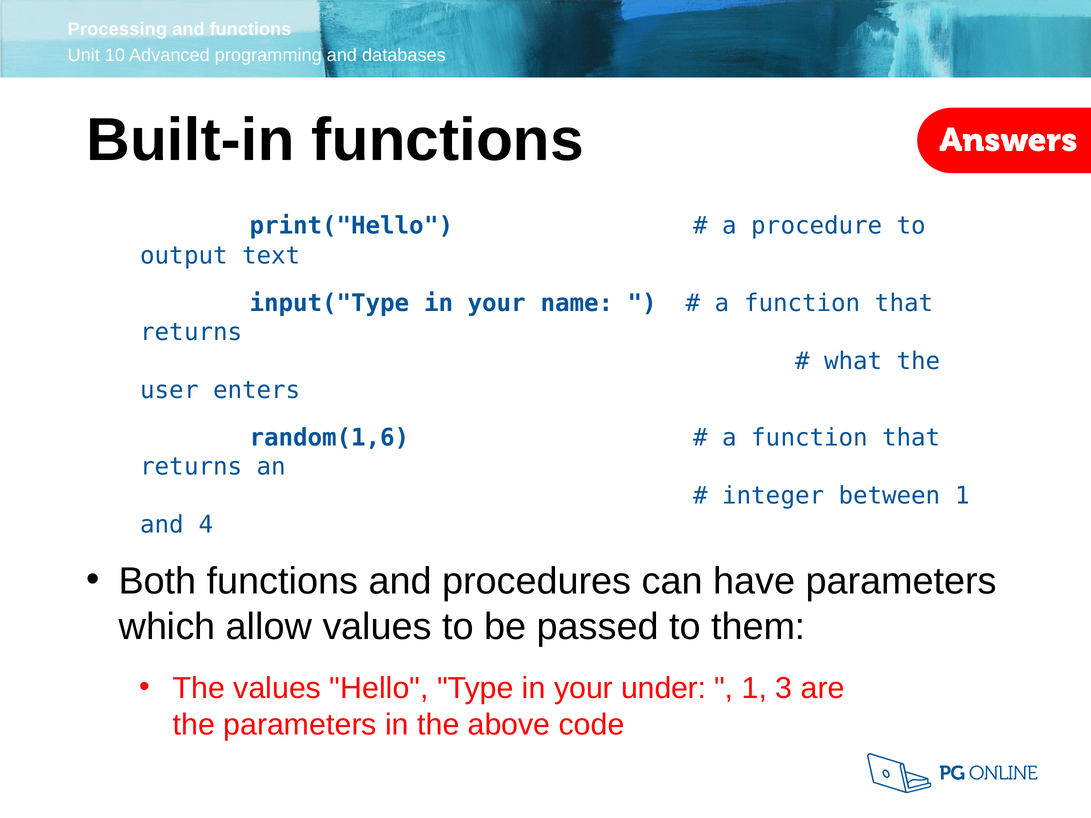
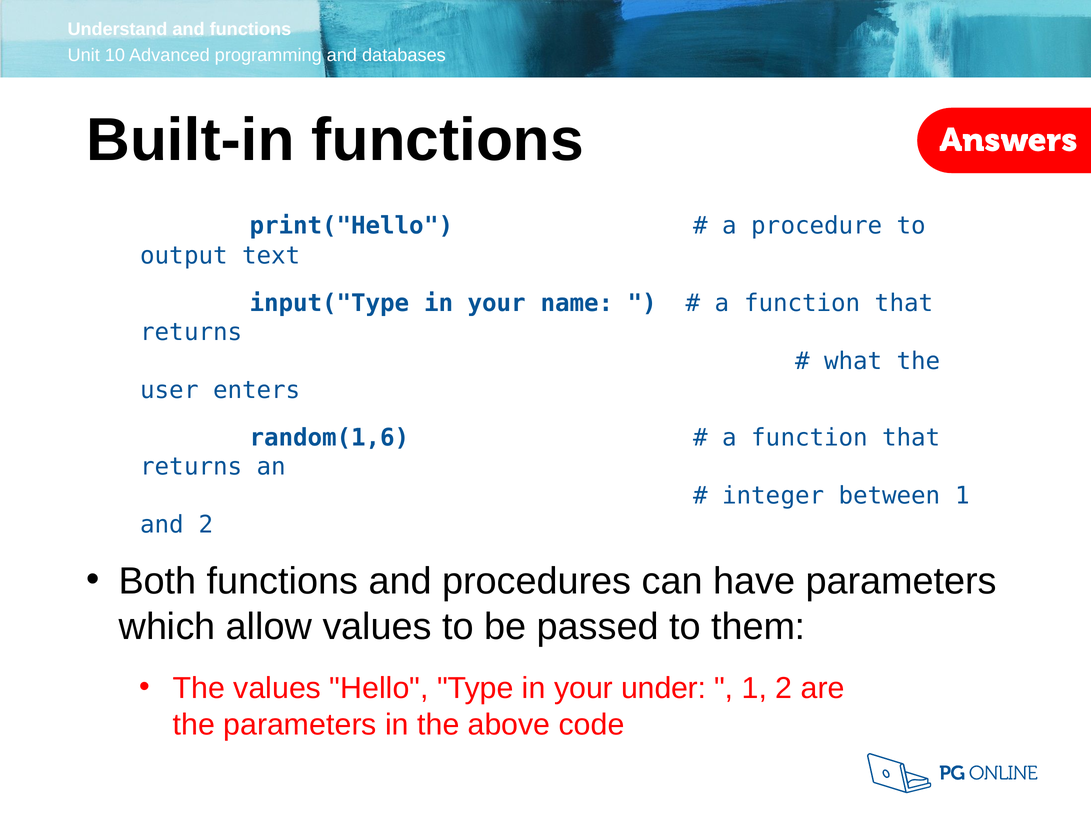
Processing: Processing -> Understand
and 4: 4 -> 2
1 3: 3 -> 2
